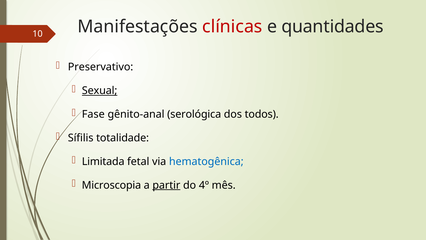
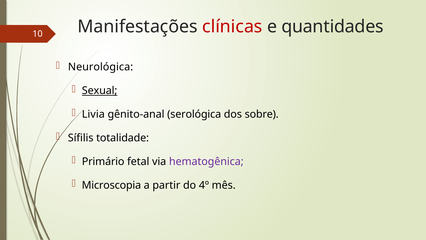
Preservativo: Preservativo -> Neurológica
Fase: Fase -> Livia
todos: todos -> sobre
Limitada: Limitada -> Primário
hematogênica colour: blue -> purple
partir underline: present -> none
